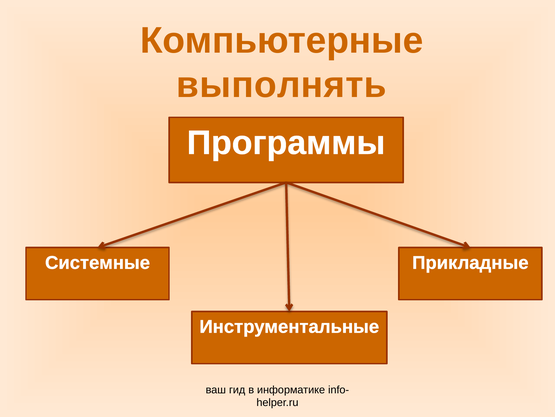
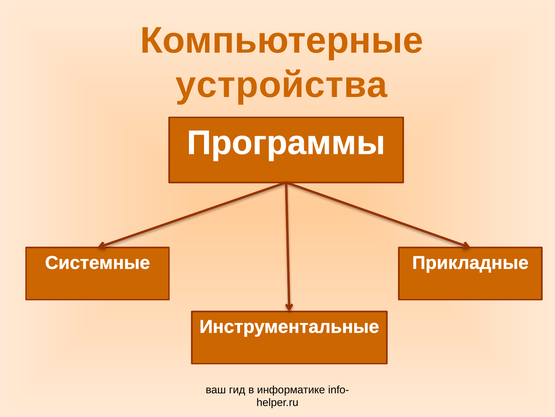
выполнять: выполнять -> устройства
